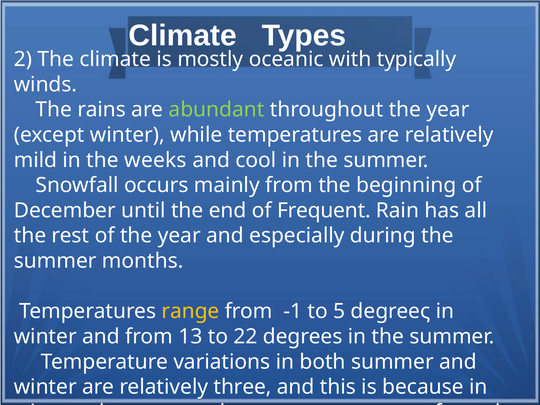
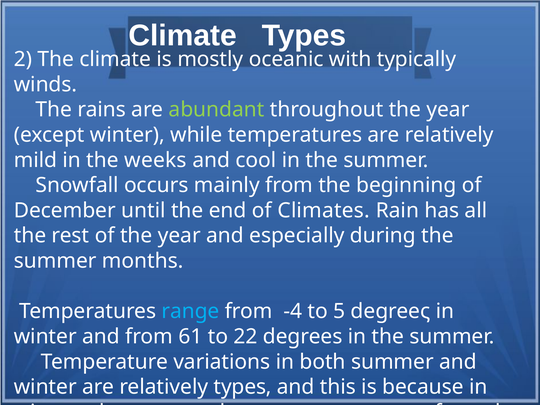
Frequent: Frequent -> Climates
range colour: yellow -> light blue
-1: -1 -> -4
13: 13 -> 61
relatively three: three -> types
